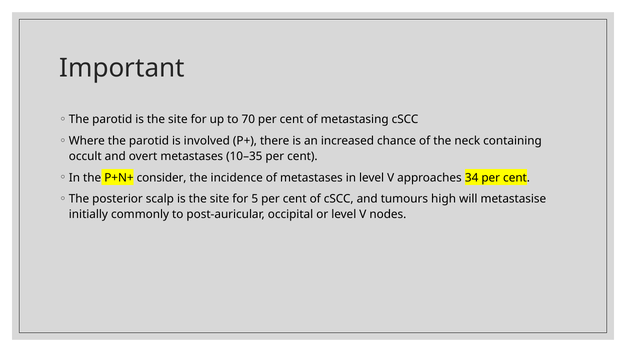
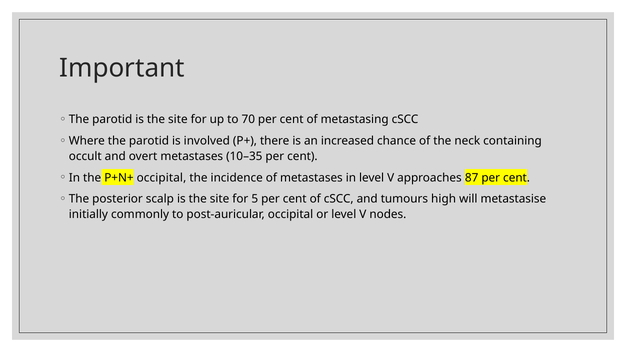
P+N+ consider: consider -> occipital
34: 34 -> 87
